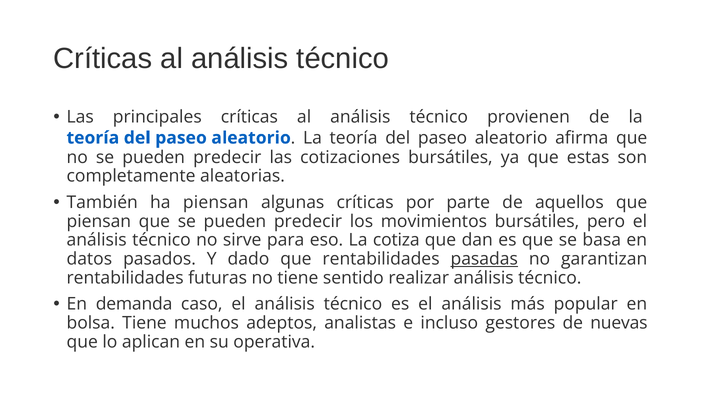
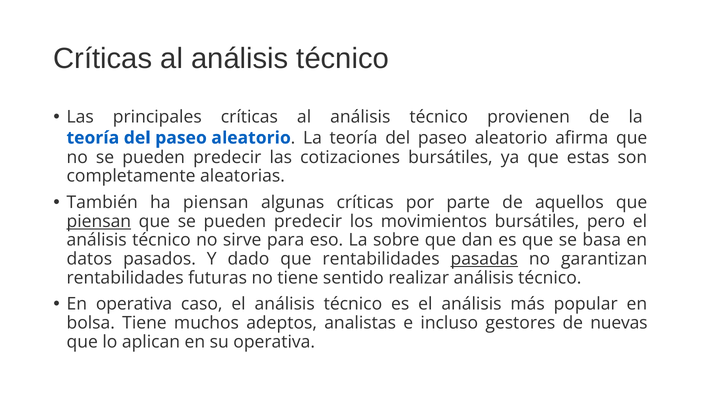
piensan at (99, 221) underline: none -> present
cotiza: cotiza -> sobre
En demanda: demanda -> operativa
